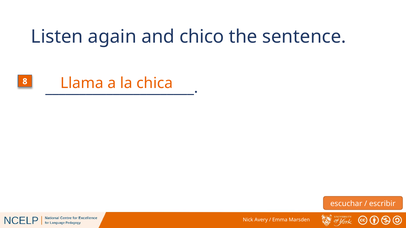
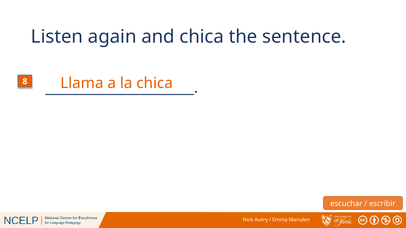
and chico: chico -> chica
